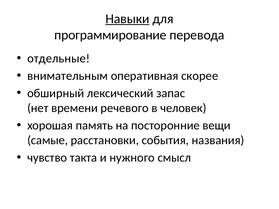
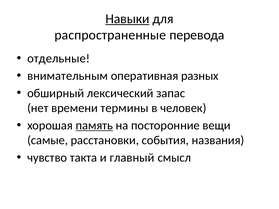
программирование: программирование -> распространенные
скорее: скорее -> разных
речевого: речевого -> термины
память underline: none -> present
нужного: нужного -> главный
